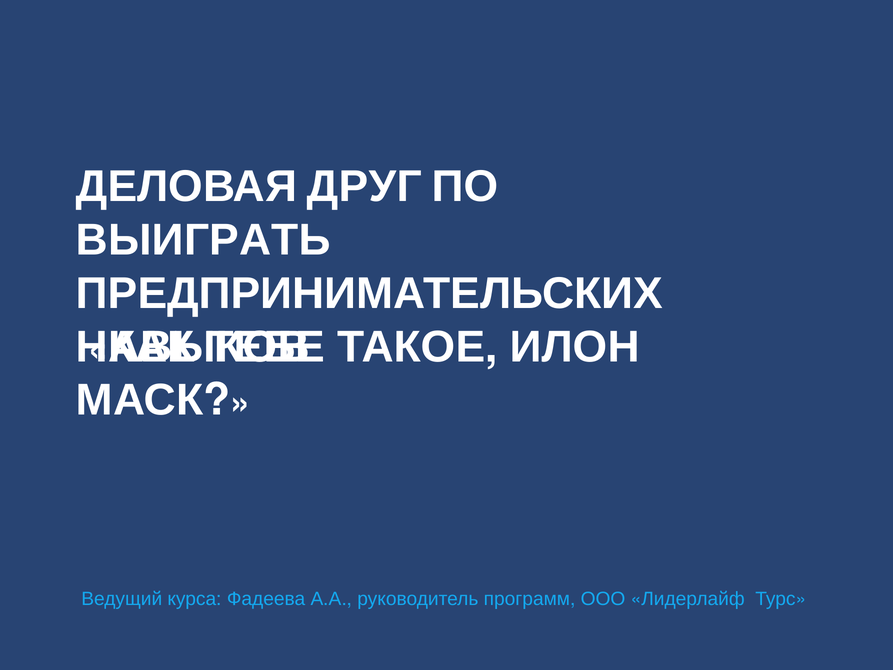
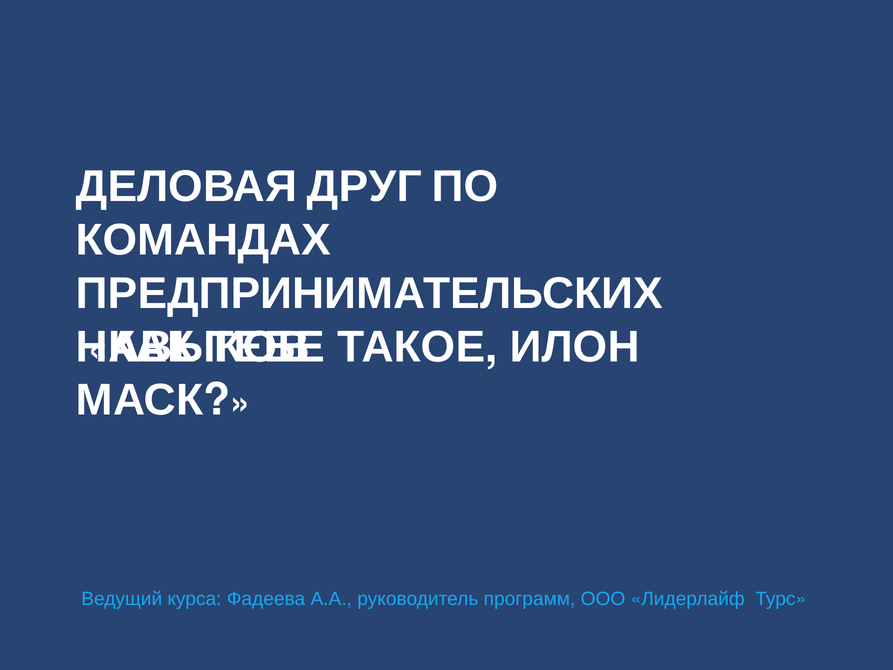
ВЫИГРАТЬ: ВЫИГРАТЬ -> КОМАНДАХ
